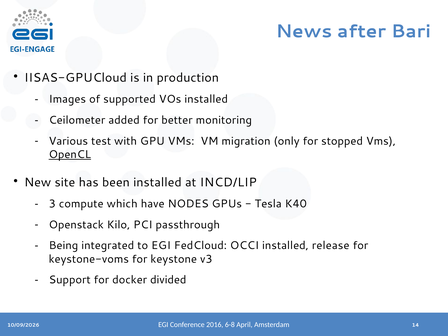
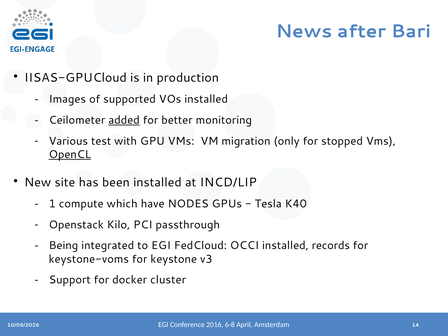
added underline: none -> present
3: 3 -> 1
release: release -> records
divided: divided -> cluster
